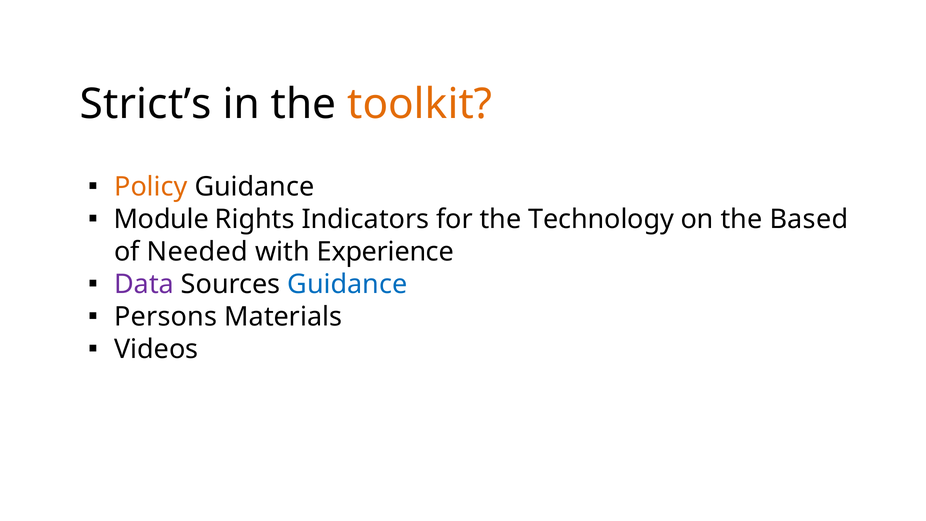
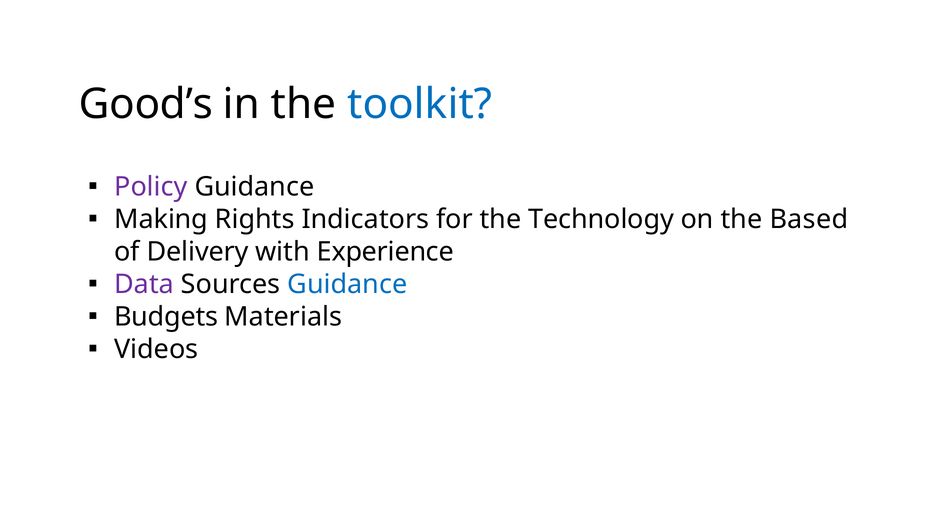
Strict’s: Strict’s -> Good’s
toolkit colour: orange -> blue
Policy colour: orange -> purple
Module: Module -> Making
Needed: Needed -> Delivery
Persons: Persons -> Budgets
